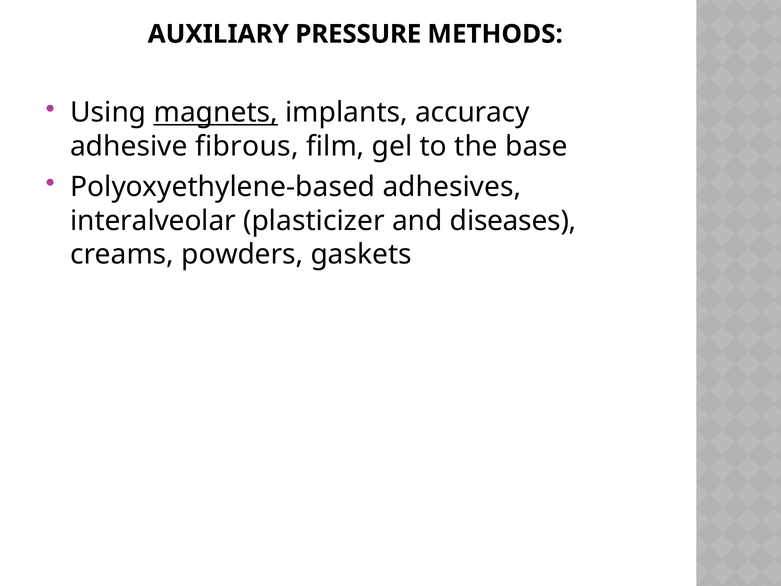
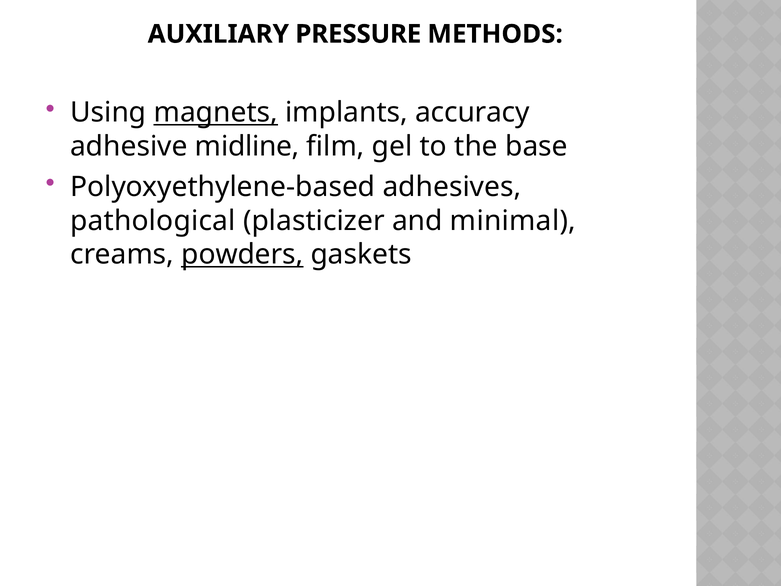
fibrous: fibrous -> midline
interalveolar: interalveolar -> pathological
diseases: diseases -> minimal
powders underline: none -> present
